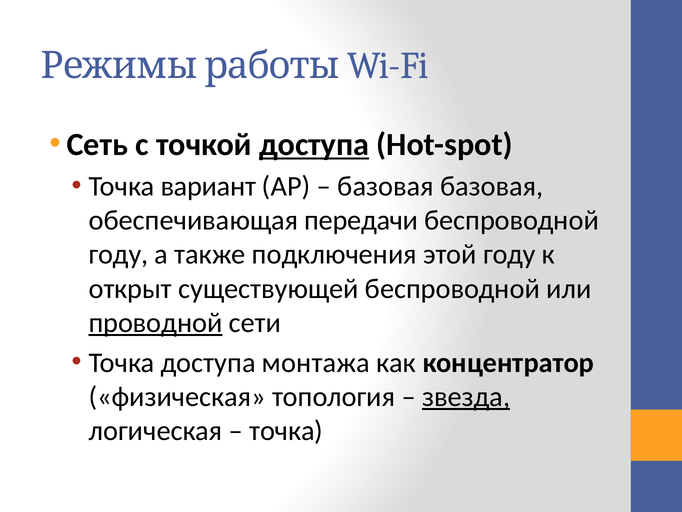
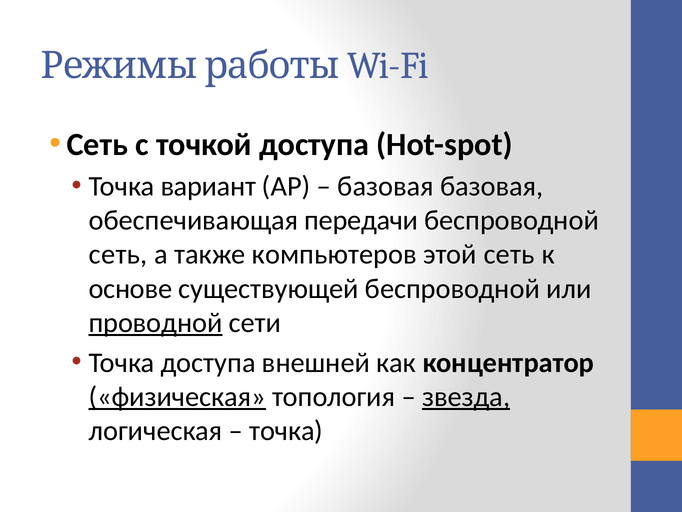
доступа at (314, 144) underline: present -> none
году at (118, 254): году -> сеть
подключения: подключения -> компьютеров
этой году: году -> сеть
открыт: открыт -> основе
монтажа: монтажа -> внешней
физическая underline: none -> present
